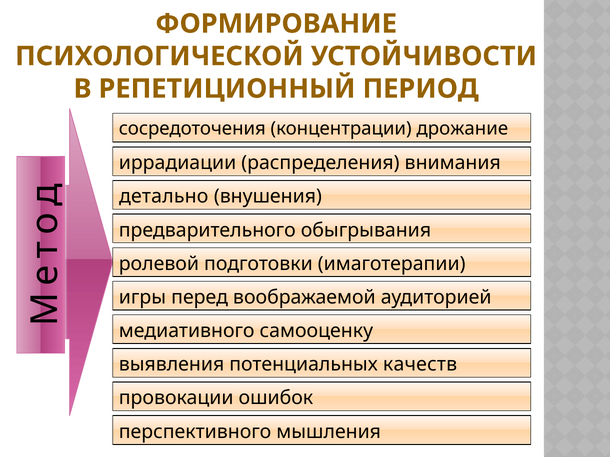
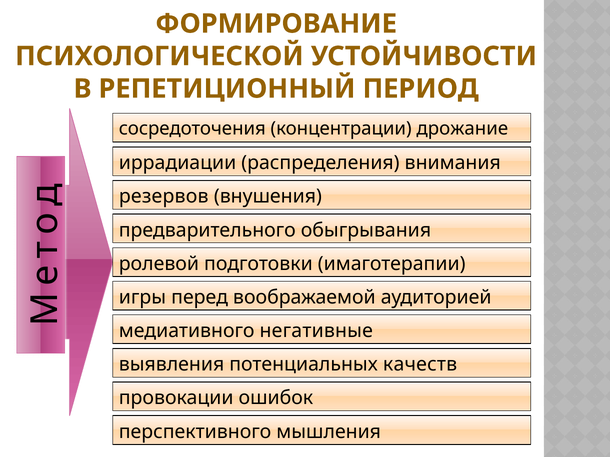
детально: детально -> резервов
самооценку: самооценку -> негативные
